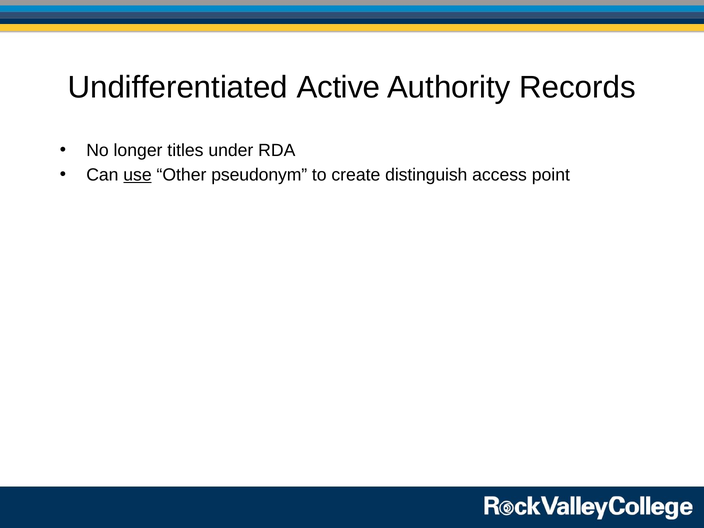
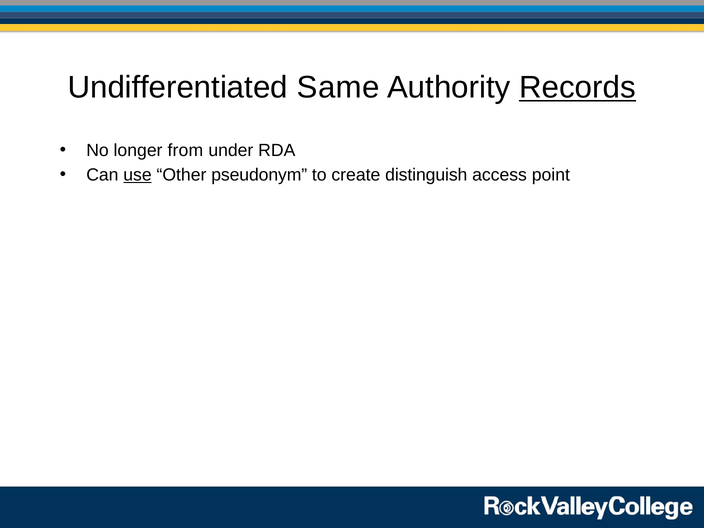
Active: Active -> Same
Records underline: none -> present
titles: titles -> from
